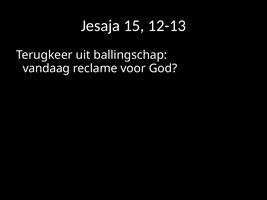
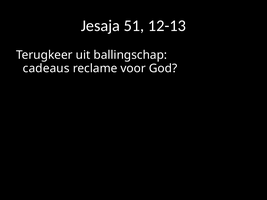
15: 15 -> 51
vandaag: vandaag -> cadeaus
